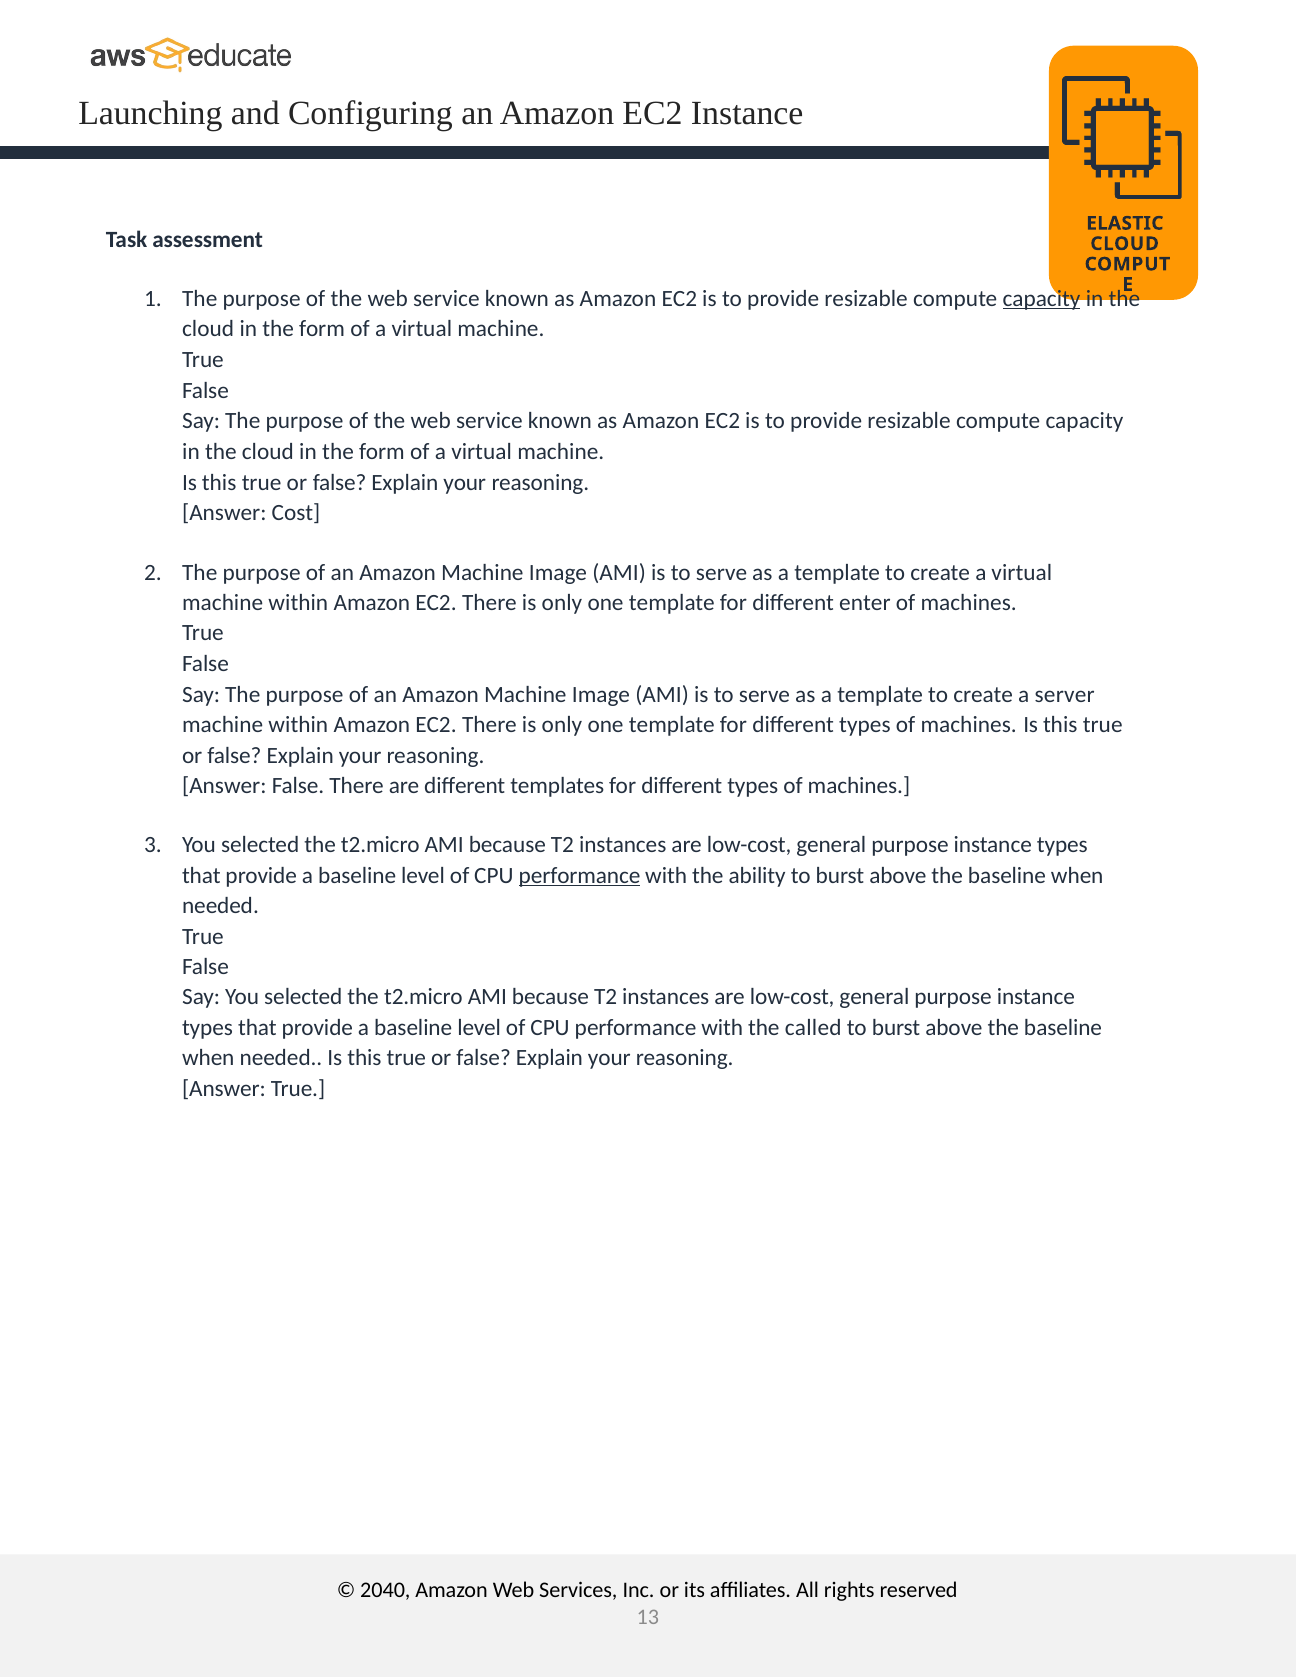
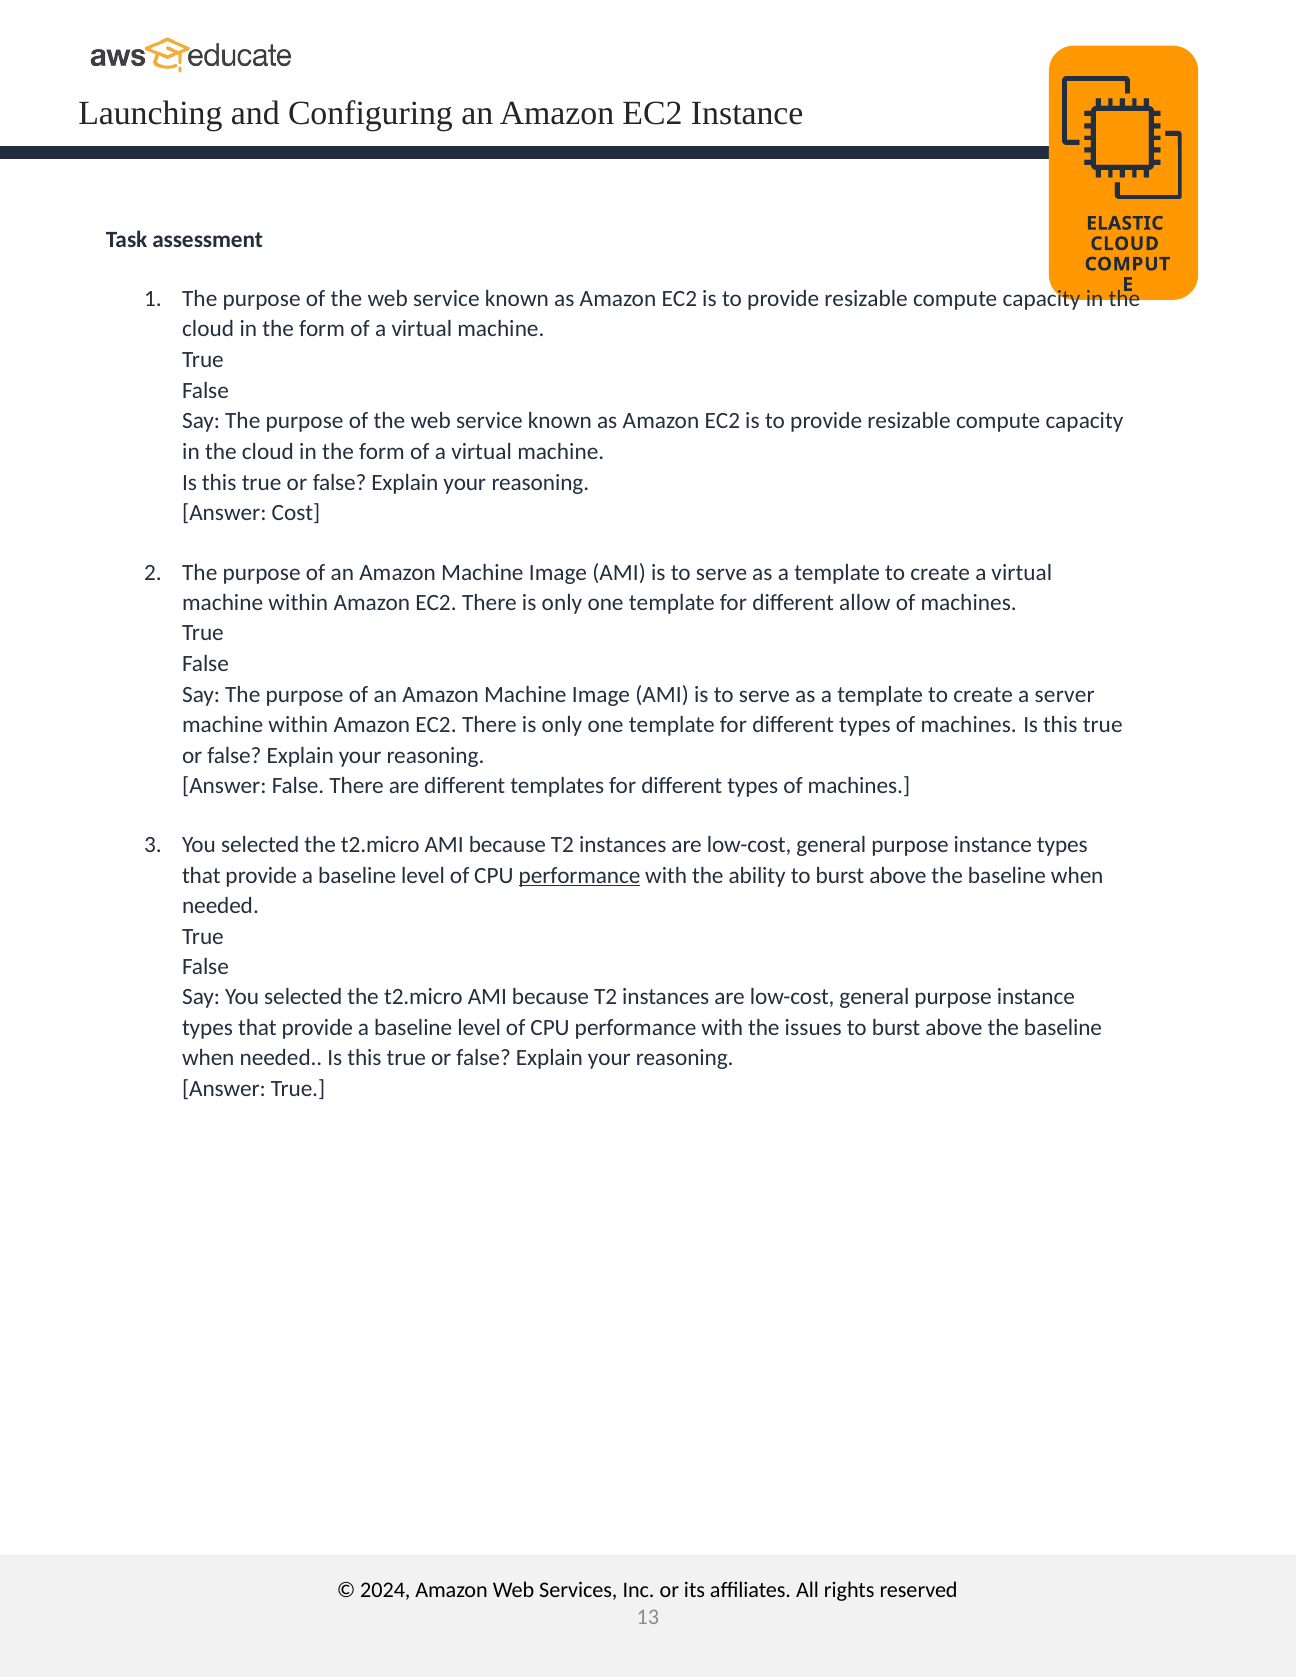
capacity at (1042, 299) underline: present -> none
enter: enter -> allow
called: called -> issues
2040: 2040 -> 2024
